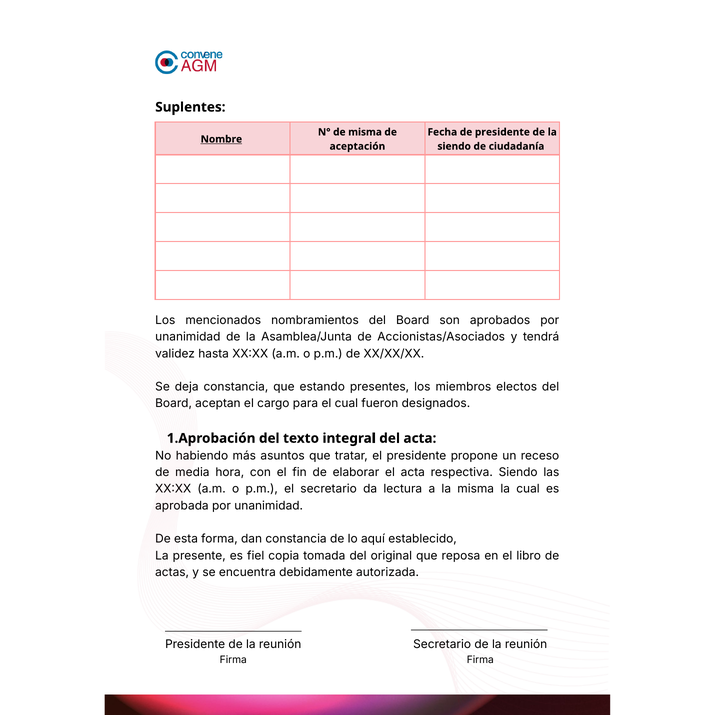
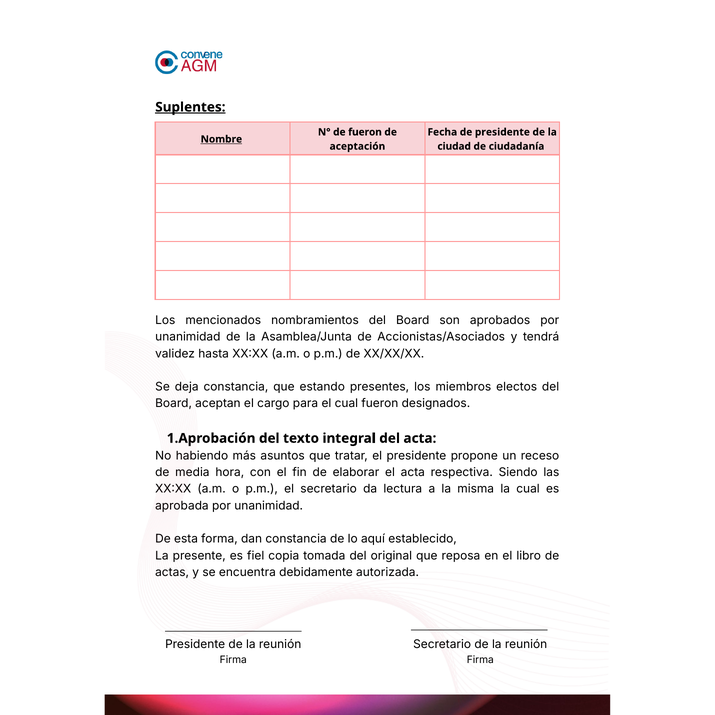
Suplentes underline: none -> present
de misma: misma -> fueron
siendo at (454, 146): siendo -> ciudad
